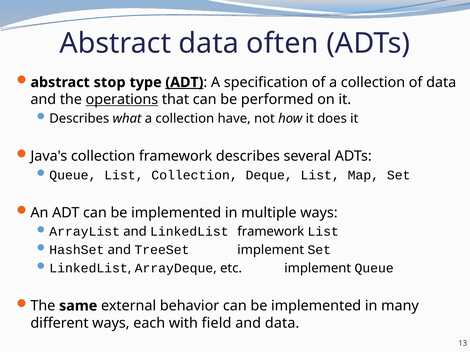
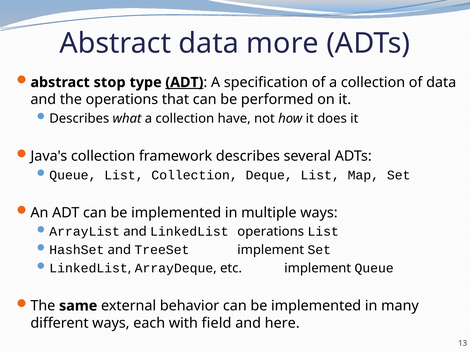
often: often -> more
operations at (122, 100) underline: present -> none
LinkedList framework: framework -> operations
and data: data -> here
